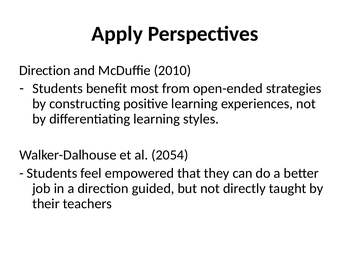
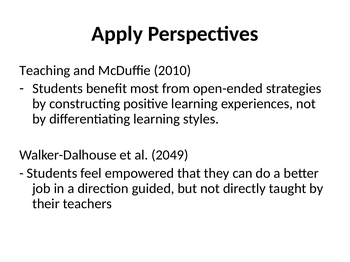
Direction at (45, 71): Direction -> Teaching
2054: 2054 -> 2049
